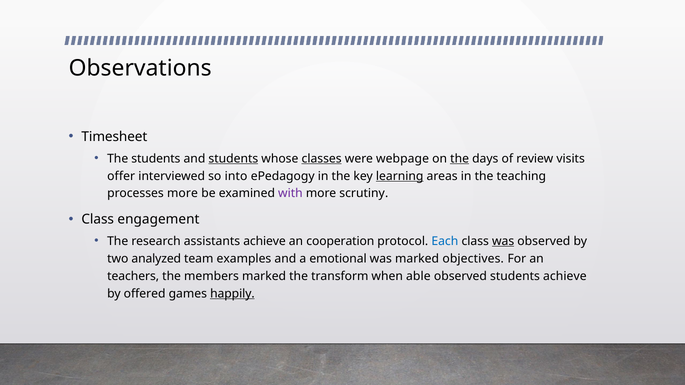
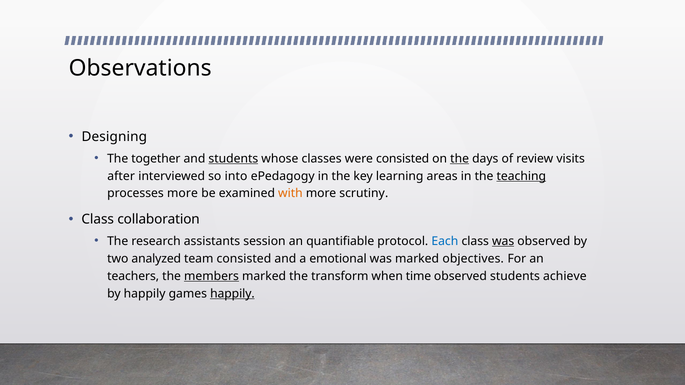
Timesheet: Timesheet -> Designing
The students: students -> together
classes underline: present -> none
were webpage: webpage -> consisted
offer: offer -> after
learning underline: present -> none
teaching underline: none -> present
with colour: purple -> orange
engagement: engagement -> collaboration
assistants achieve: achieve -> session
cooperation: cooperation -> quantifiable
team examples: examples -> consisted
members underline: none -> present
able: able -> time
by offered: offered -> happily
